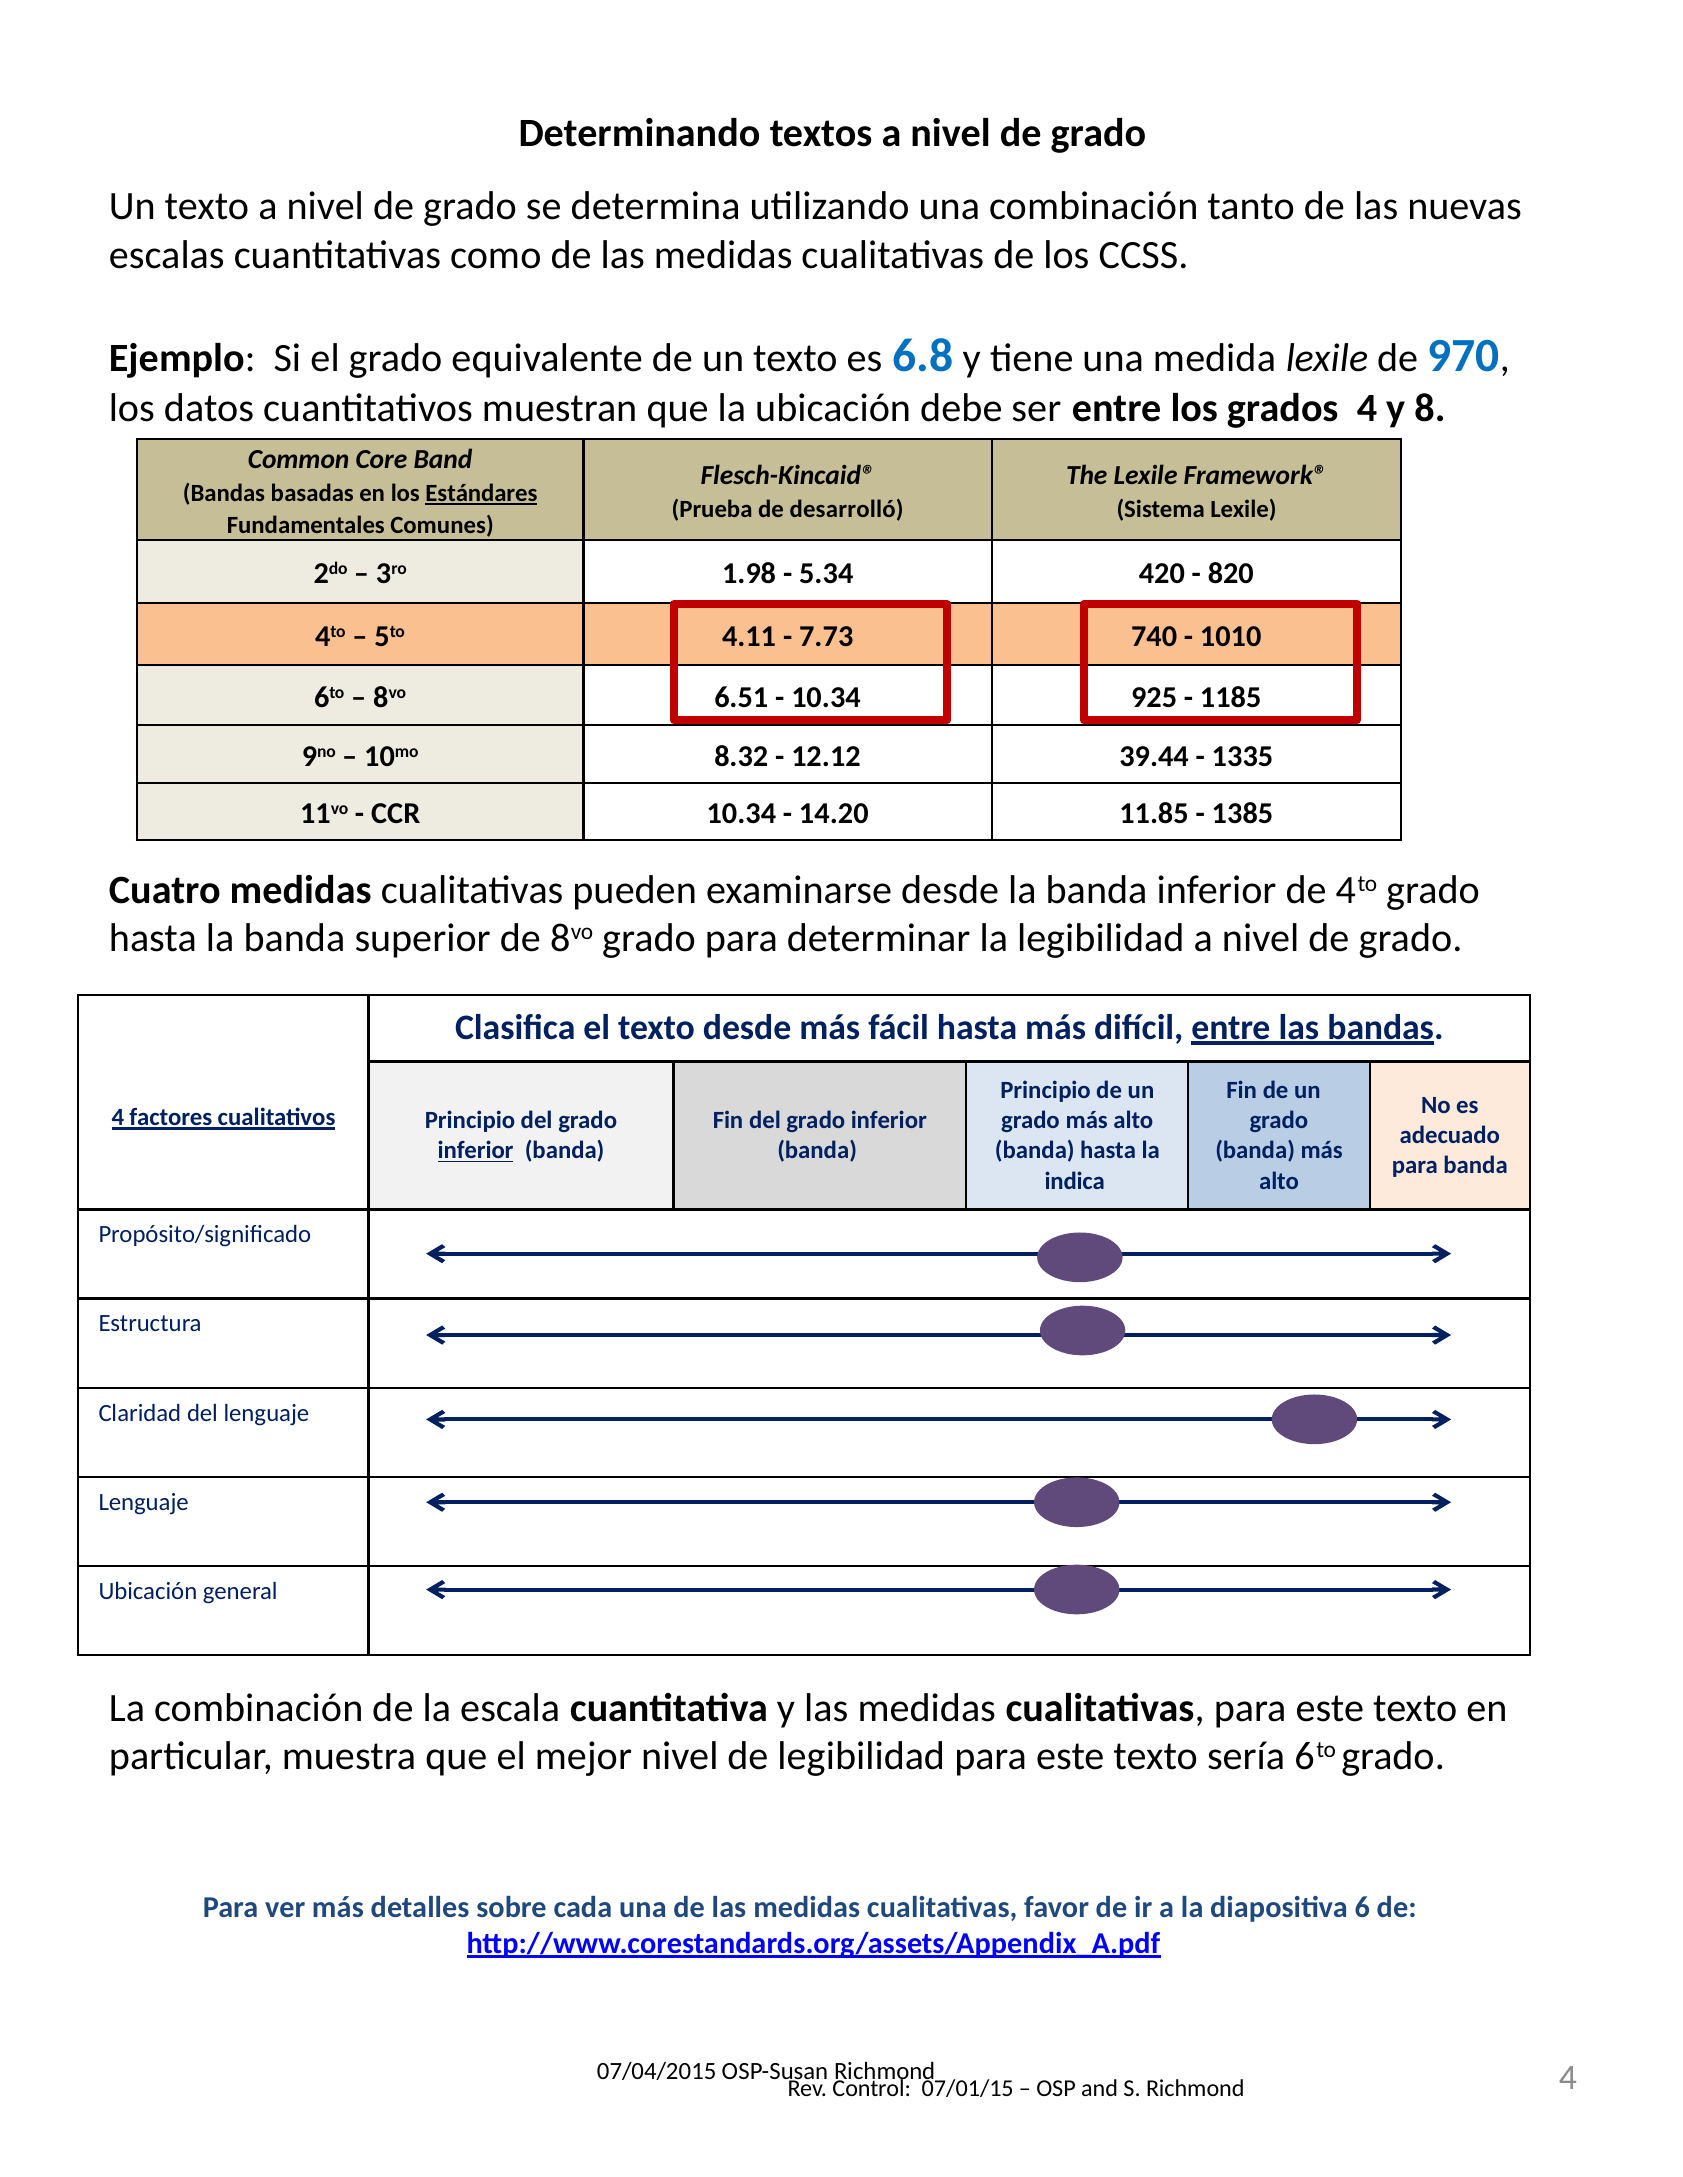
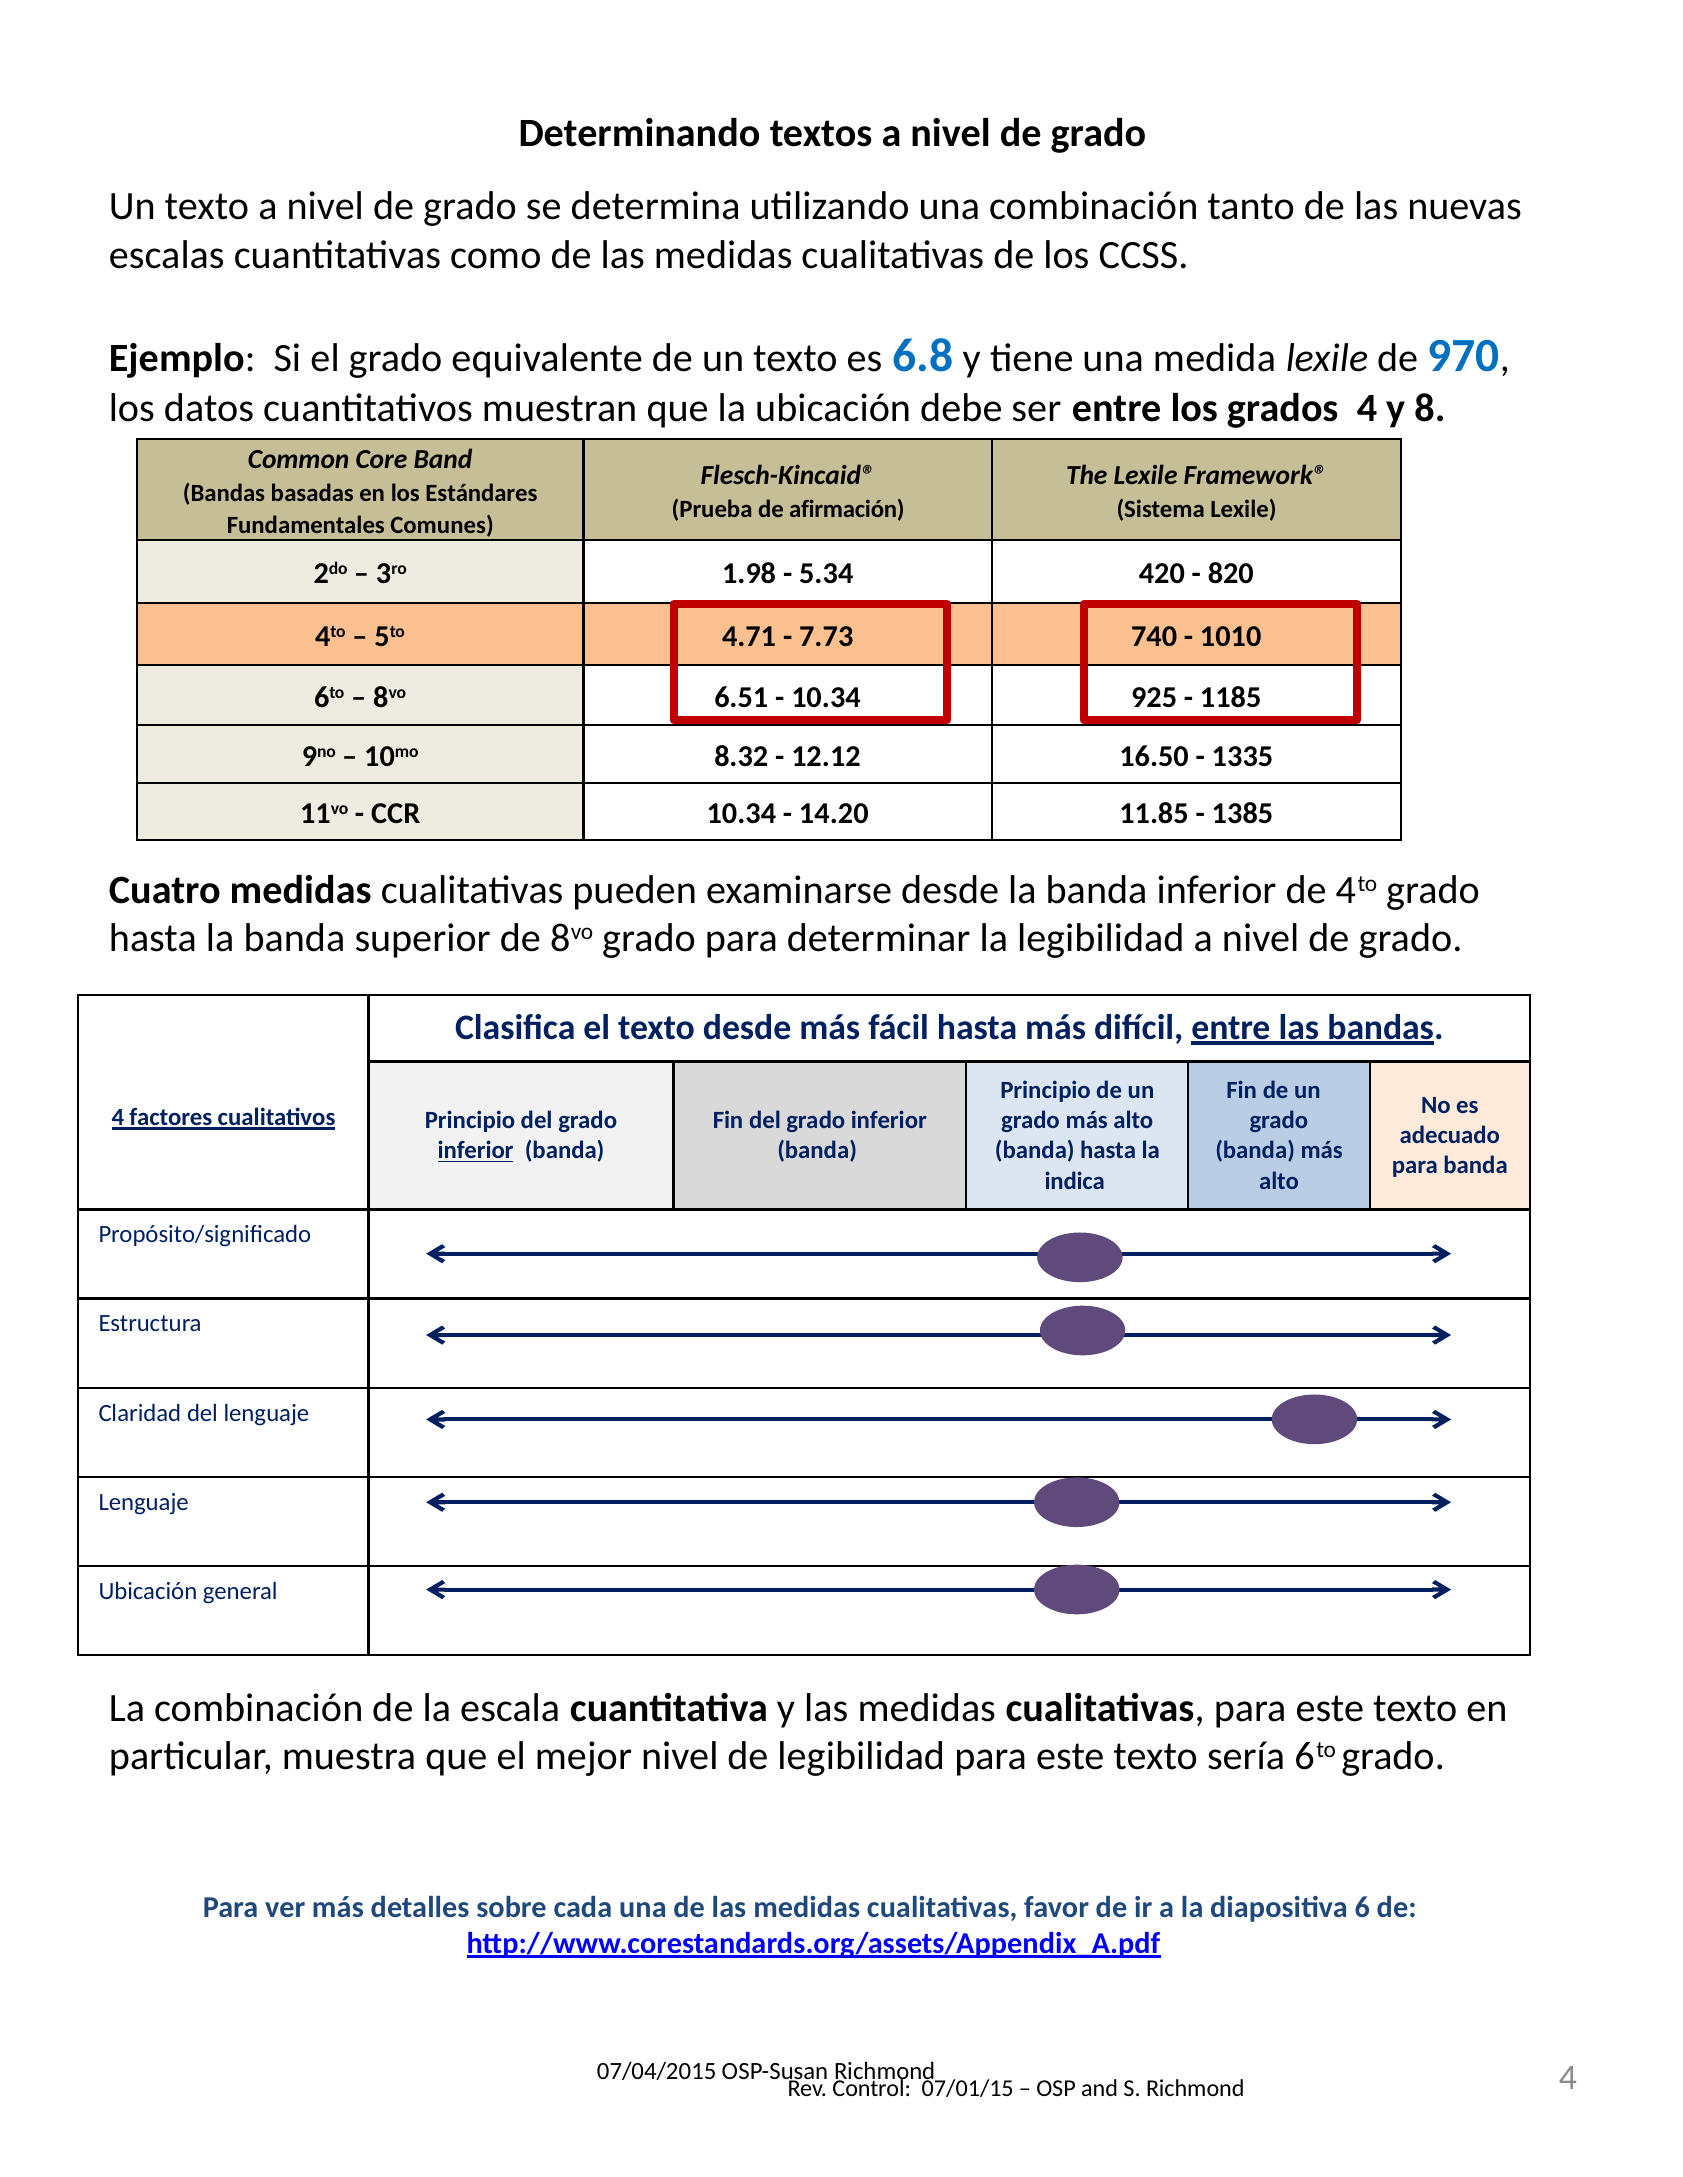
Estándares underline: present -> none
desarrolló: desarrolló -> afirmación
4.11: 4.11 -> 4.71
39.44: 39.44 -> 16.50
